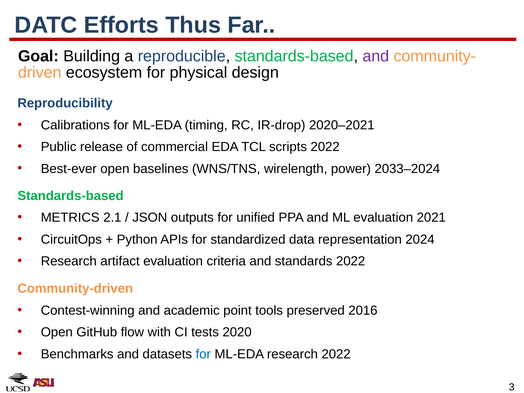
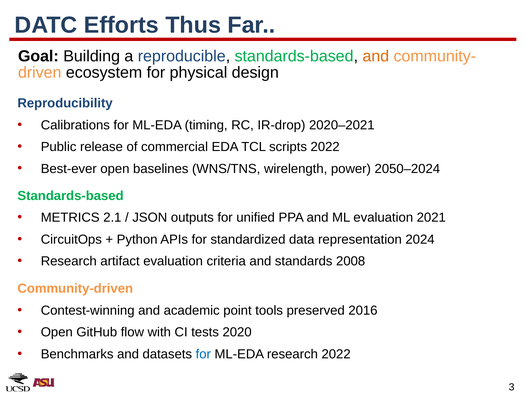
and at (376, 56) colour: purple -> orange
2033–2024: 2033–2024 -> 2050–2024
standards 2022: 2022 -> 2008
